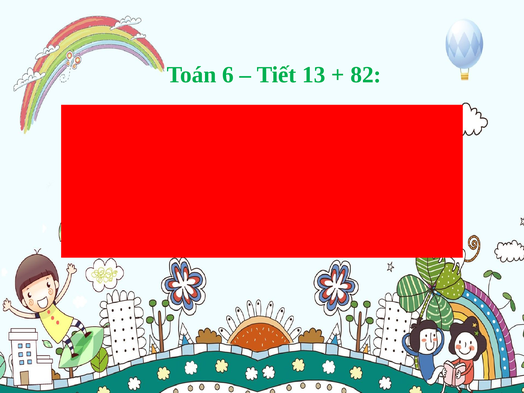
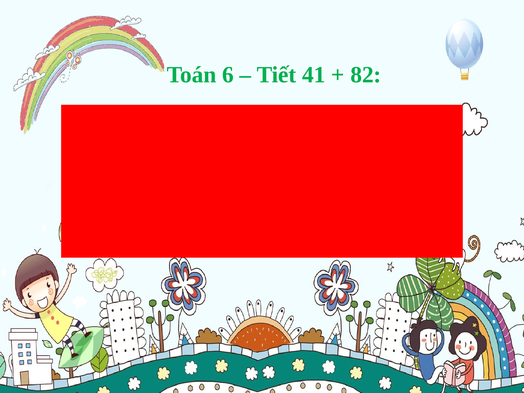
13: 13 -> 41
